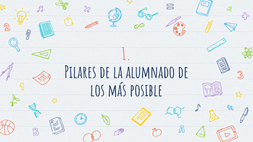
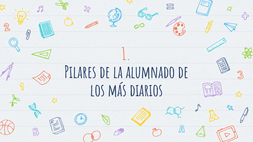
posible: posible -> diarios
